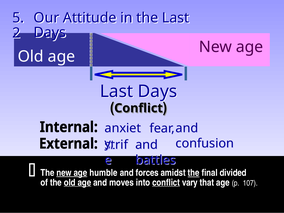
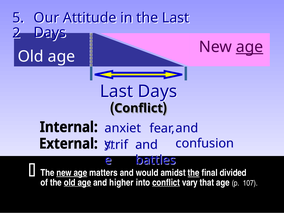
age at (250, 47) underline: none -> present
humble: humble -> matters
forces: forces -> would
moves: moves -> higher
